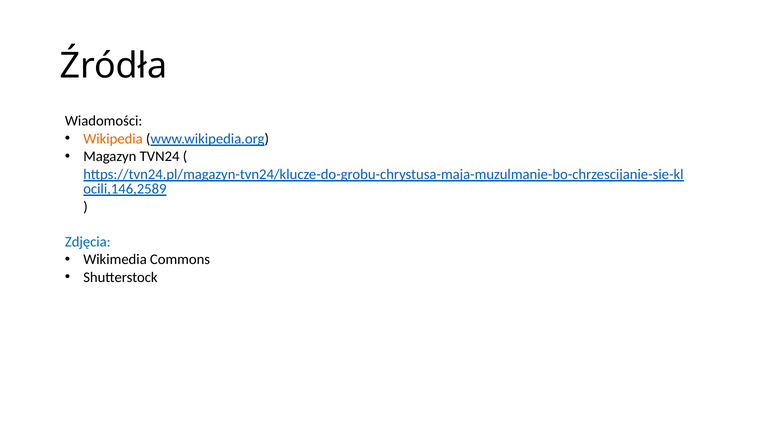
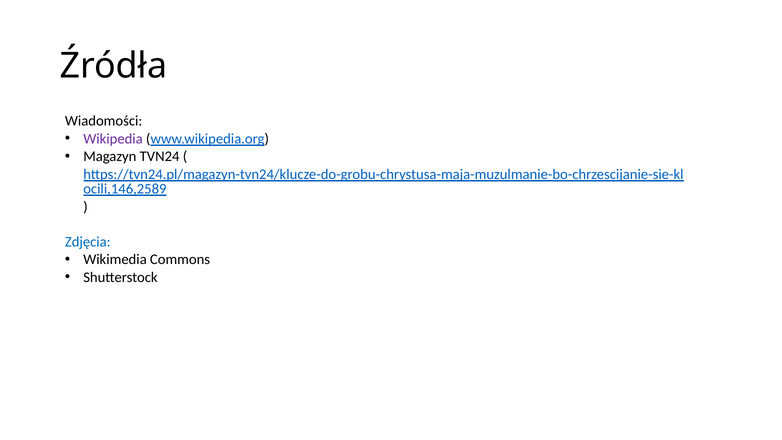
Wikipedia colour: orange -> purple
